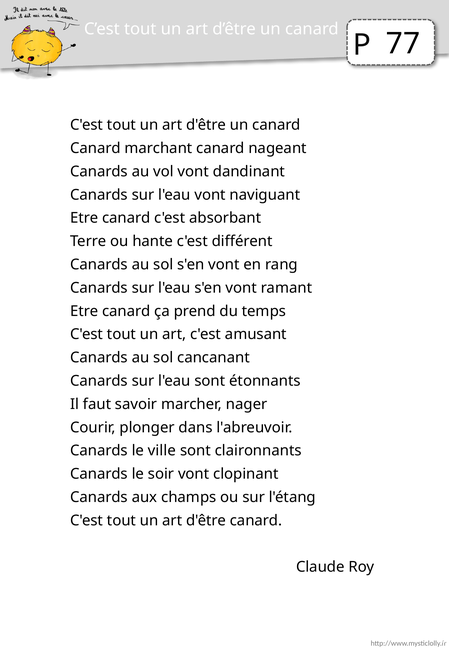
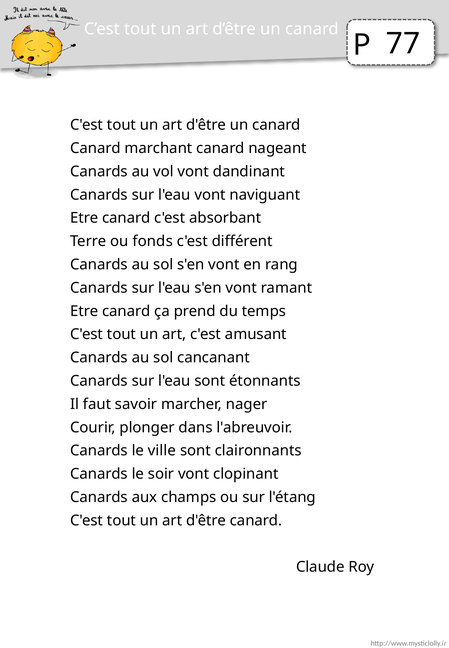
hante: hante -> fonds
